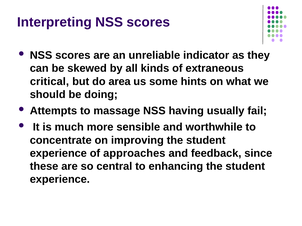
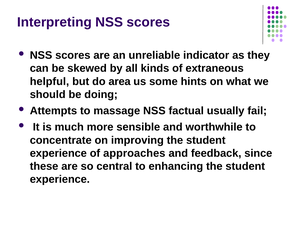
critical: critical -> helpful
having: having -> factual
